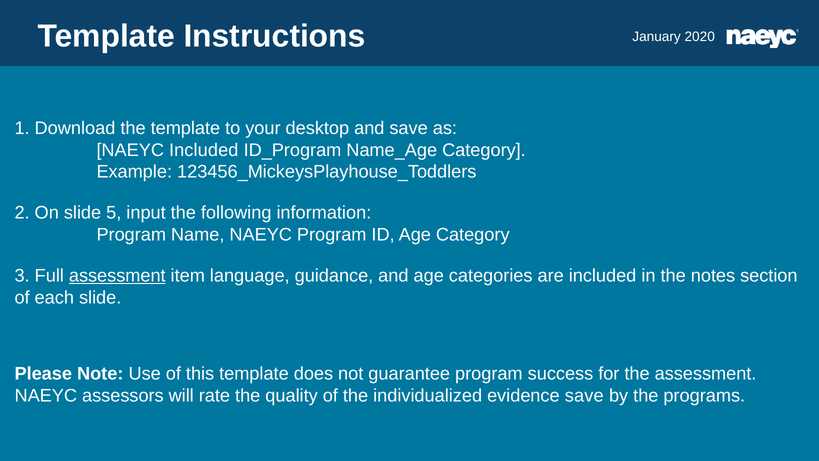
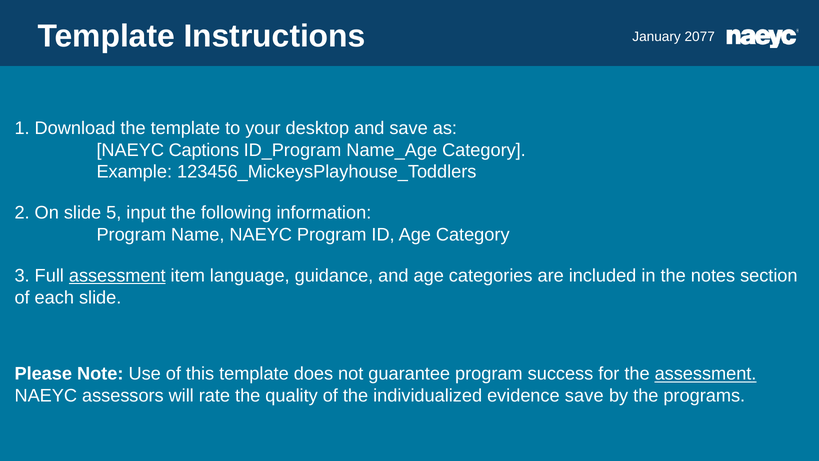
2020: 2020 -> 2077
NAEYC Included: Included -> Captions
assessment at (706, 374) underline: none -> present
